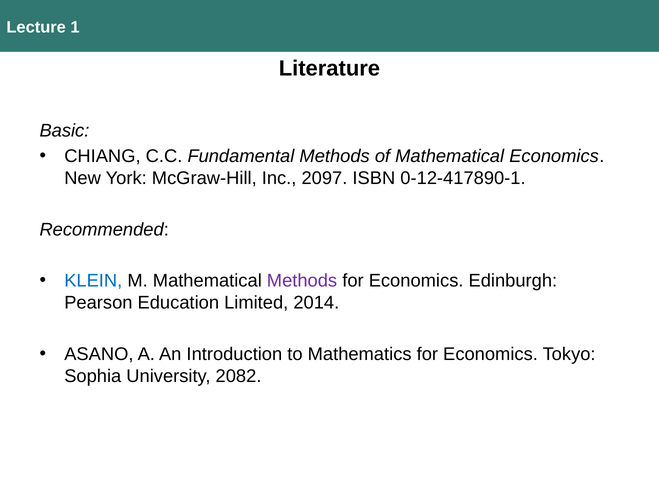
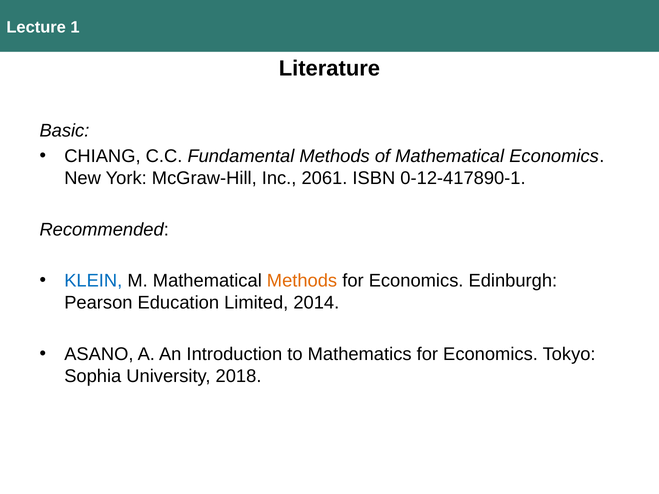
2097: 2097 -> 2061
Methods at (302, 281) colour: purple -> orange
2082: 2082 -> 2018
